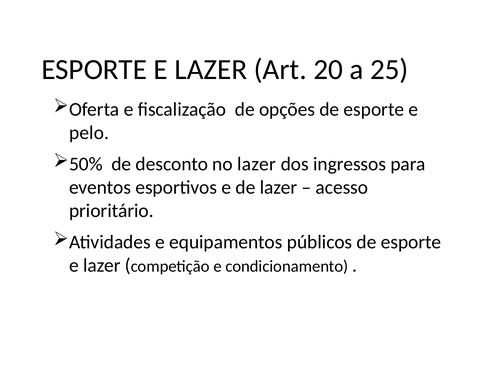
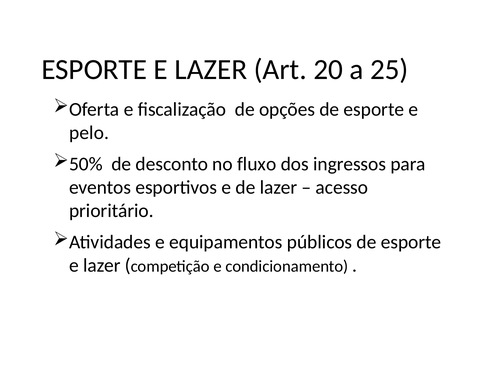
no lazer: lazer -> fluxo
